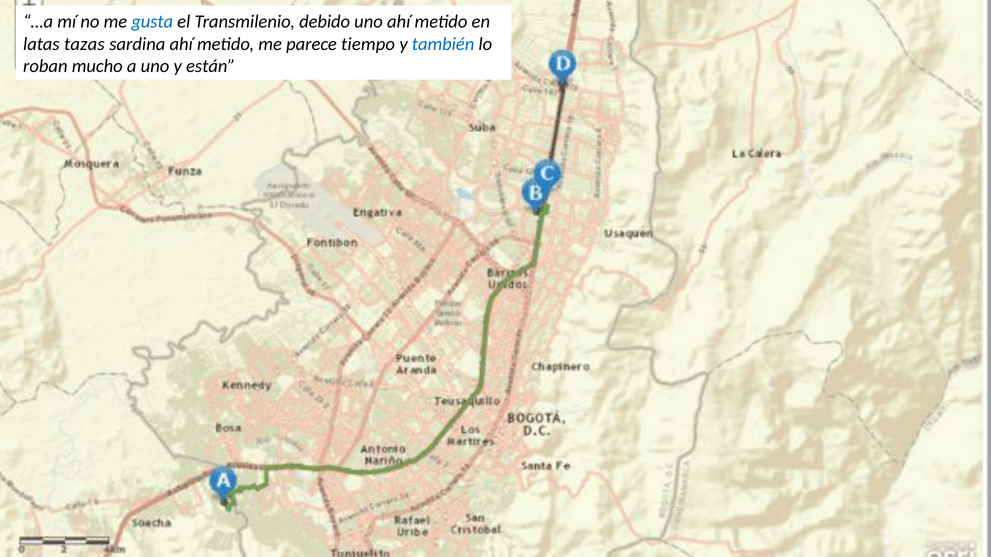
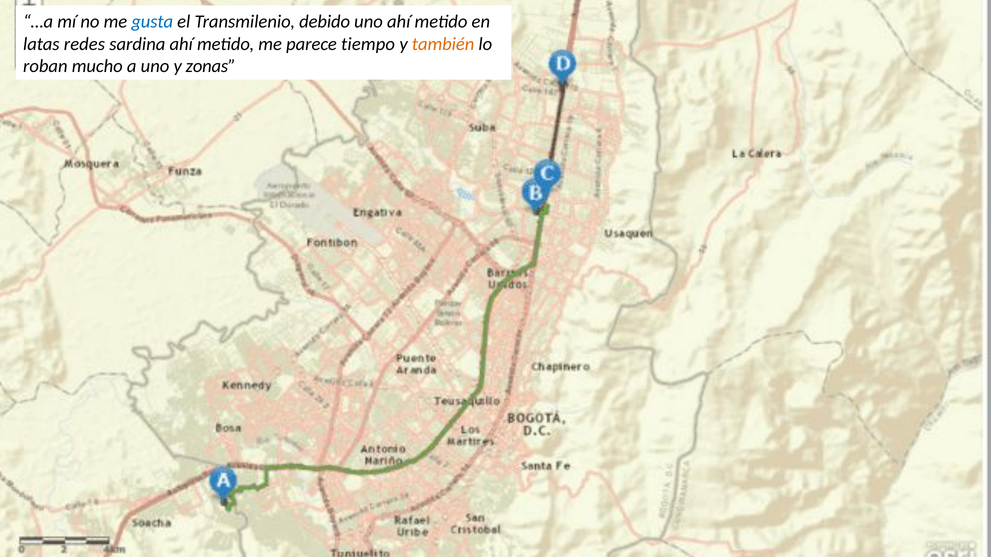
tazas: tazas -> redes
también colour: blue -> orange
están: están -> zonas
